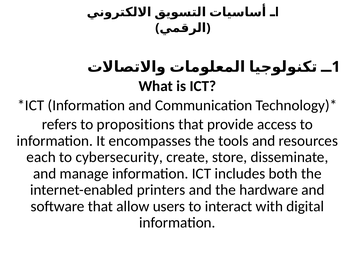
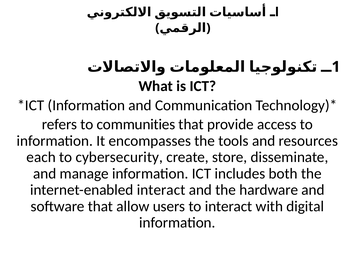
propositions: propositions -> communities
internet-enabled printers: printers -> interact
